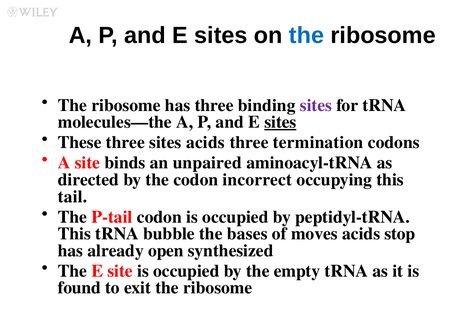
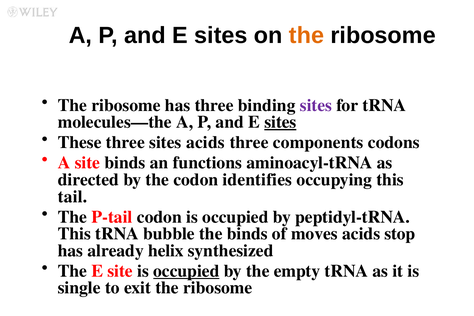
the at (307, 35) colour: blue -> orange
termination: termination -> components
unpaired: unpaired -> functions
incorrect: incorrect -> identifies
the bases: bases -> binds
open: open -> helix
occupied at (186, 271) underline: none -> present
found: found -> single
